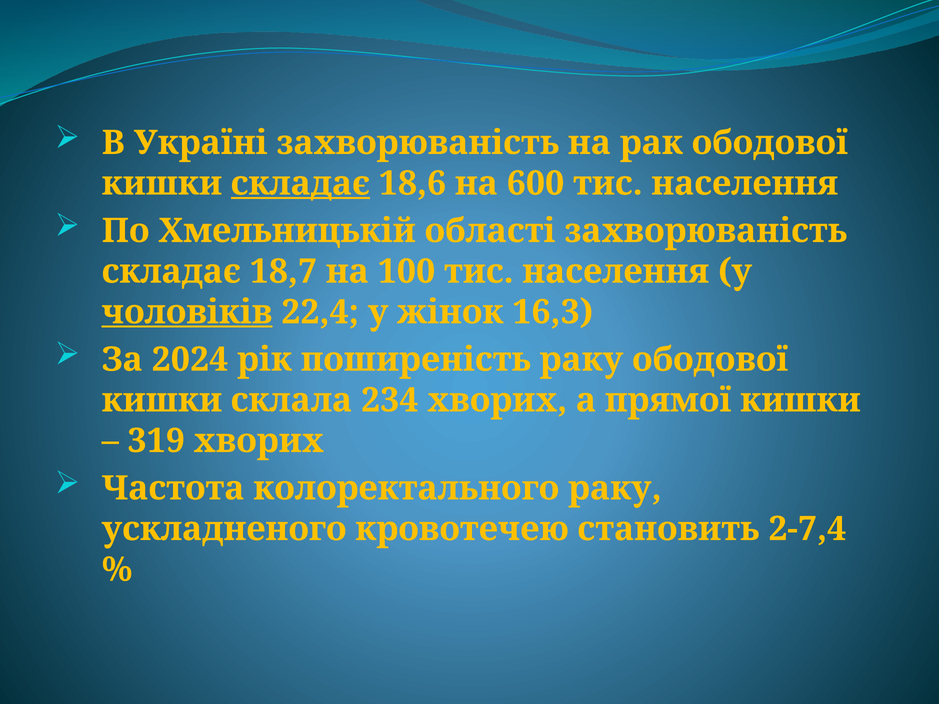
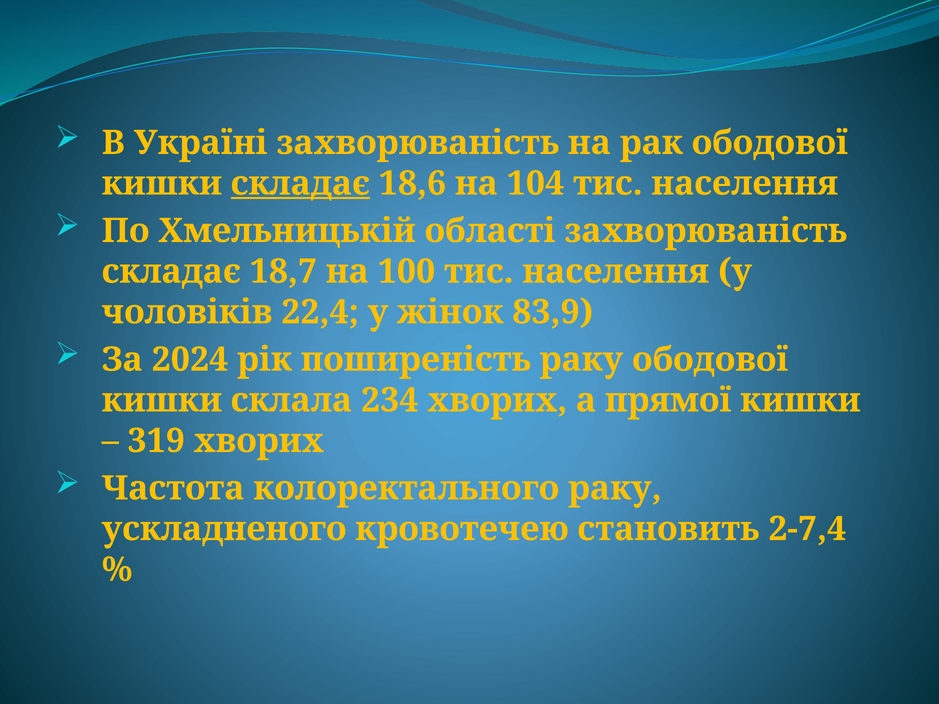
600: 600 -> 104
чоловіків underline: present -> none
16,3: 16,3 -> 83,9
